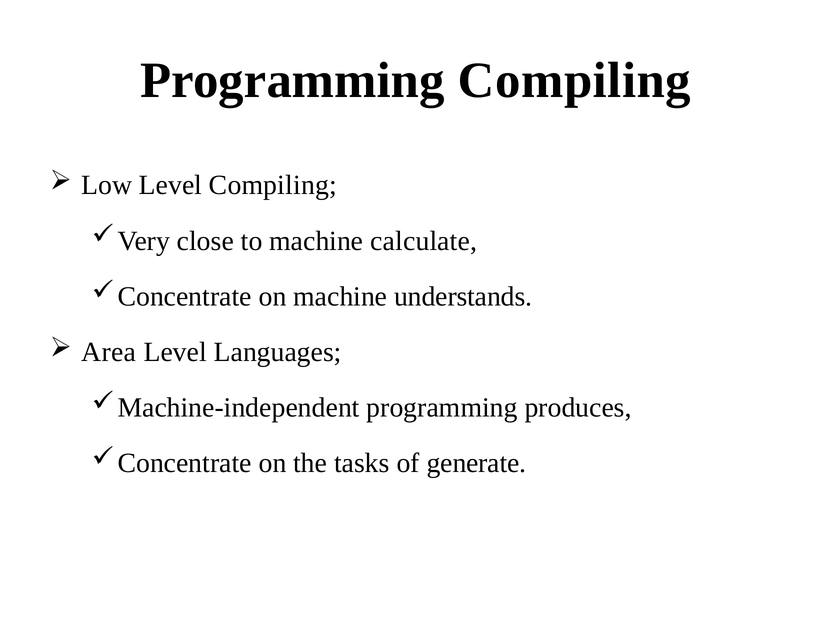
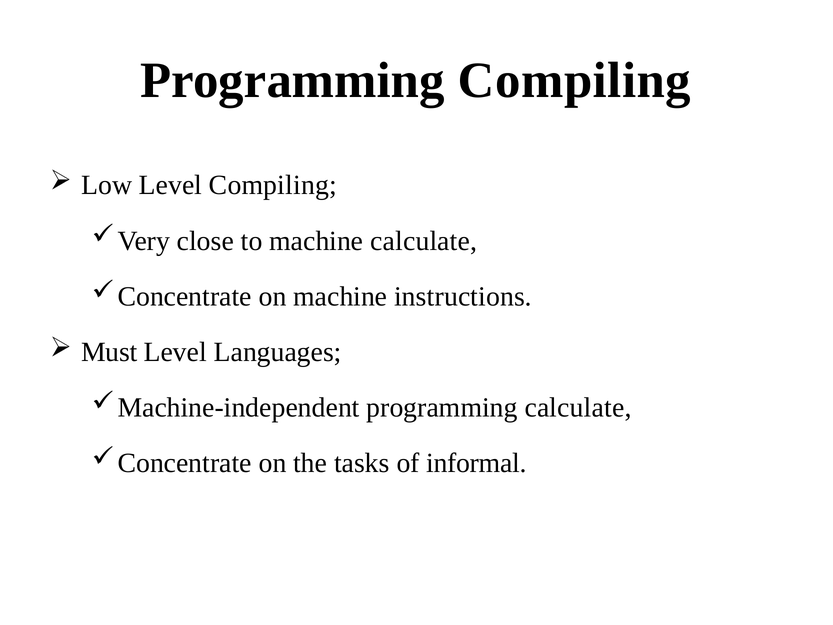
understands: understands -> instructions
Area: Area -> Must
programming produces: produces -> calculate
generate: generate -> informal
